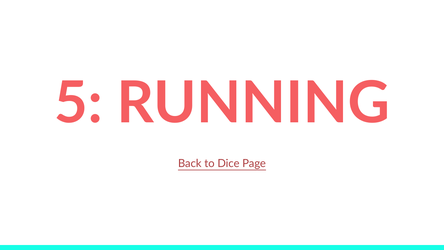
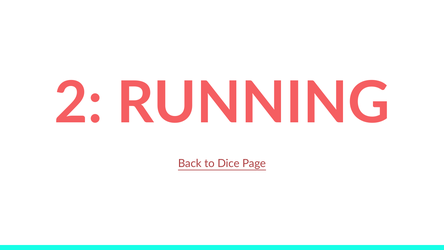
5: 5 -> 2
